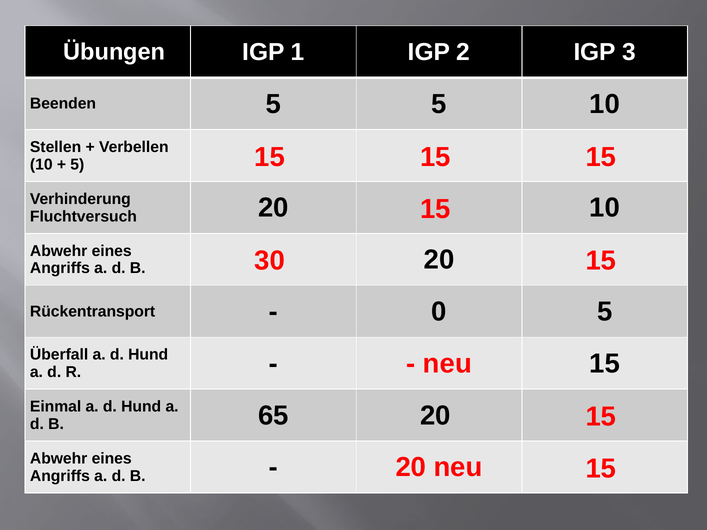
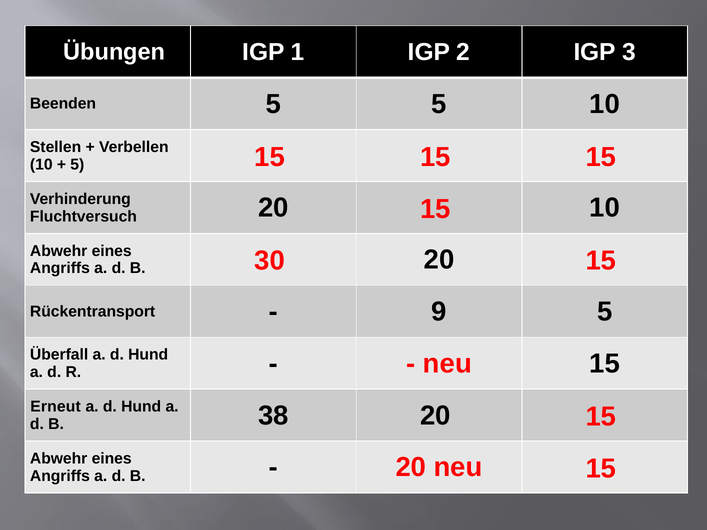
0: 0 -> 9
Einmal: Einmal -> Erneut
65: 65 -> 38
